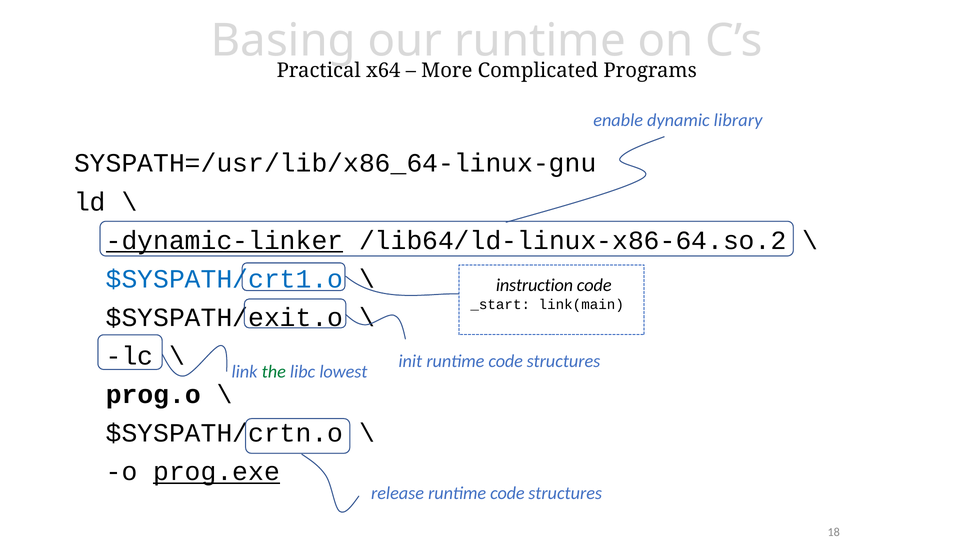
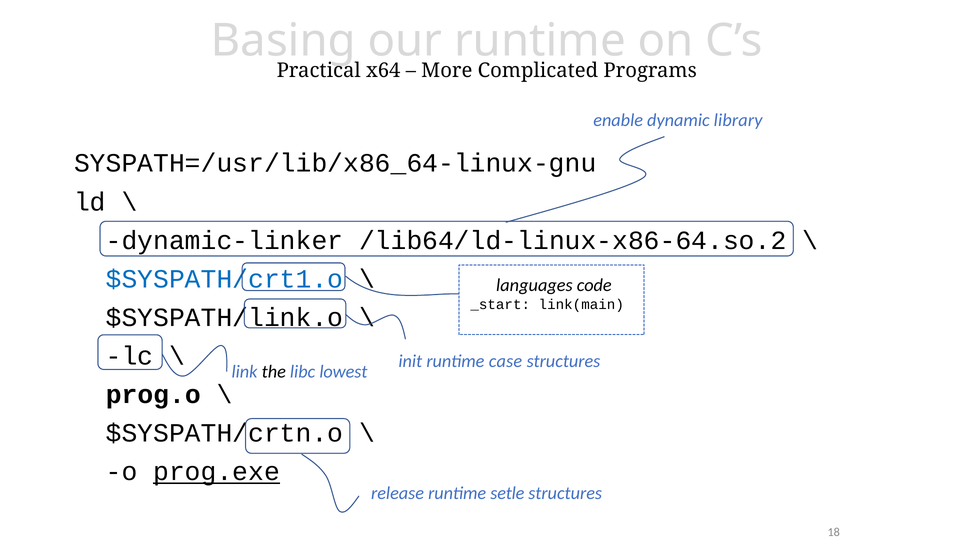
dynamic-linker underline: present -> none
instruction: instruction -> languages
$SYSPATH/exit.o: $SYSPATH/exit.o -> $SYSPATH/link.o
init runtime code: code -> case
the colour: green -> black
release runtime code: code -> setle
